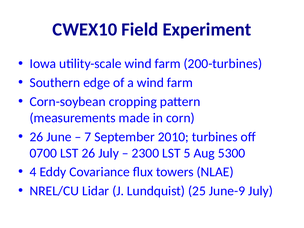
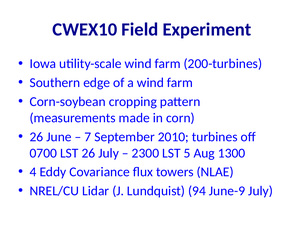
5300: 5300 -> 1300
25: 25 -> 94
